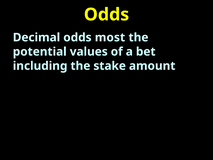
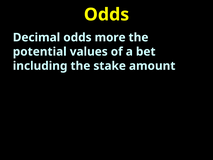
most: most -> more
